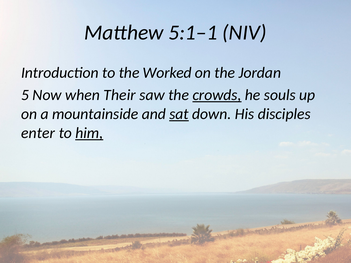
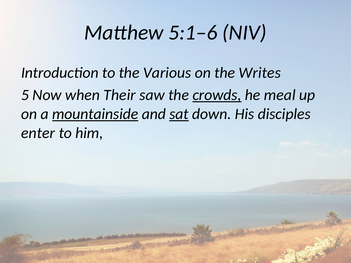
5:1–1: 5:1–1 -> 5:1–6
Worked: Worked -> Various
Jordan: Jordan -> Writes
souls: souls -> meal
mountainside underline: none -> present
him underline: present -> none
